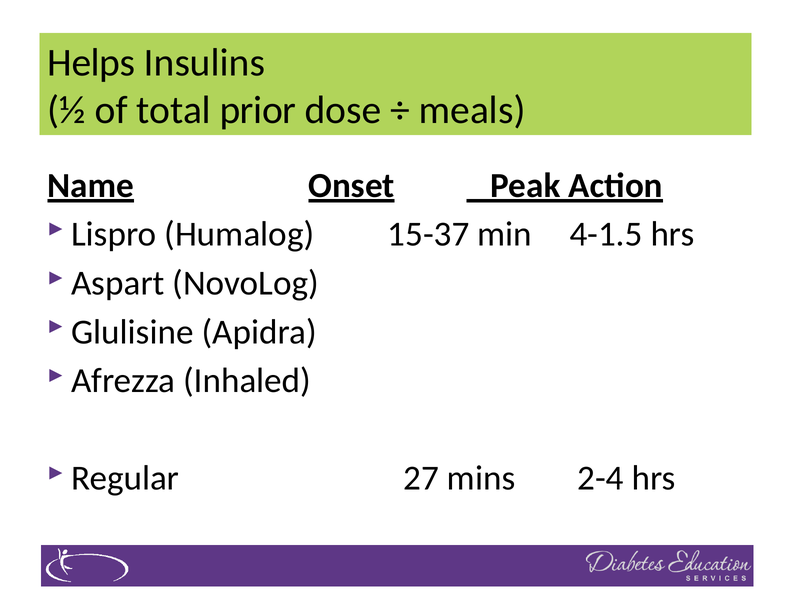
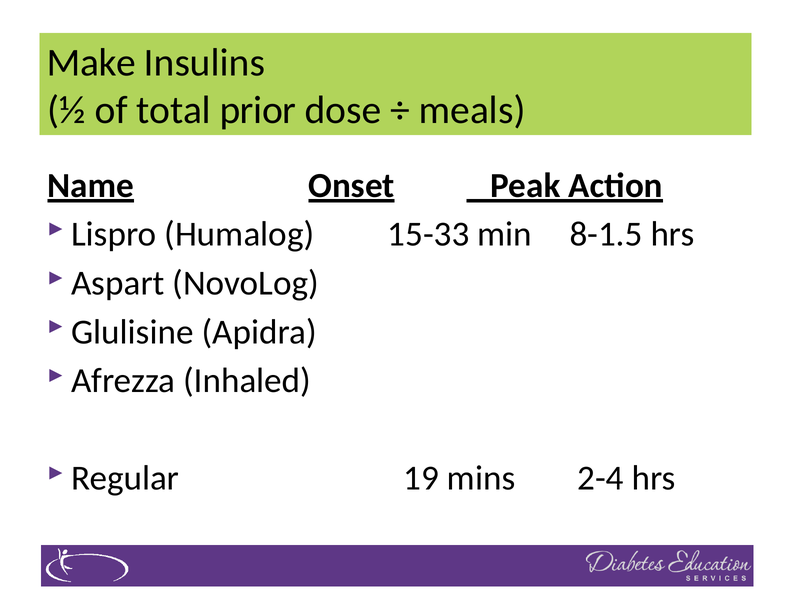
Helps: Helps -> Make
15-37: 15-37 -> 15-33
4-1.5: 4-1.5 -> 8-1.5
27: 27 -> 19
